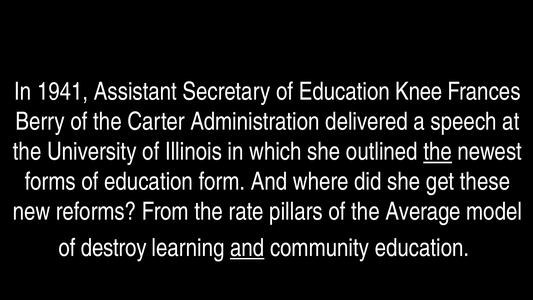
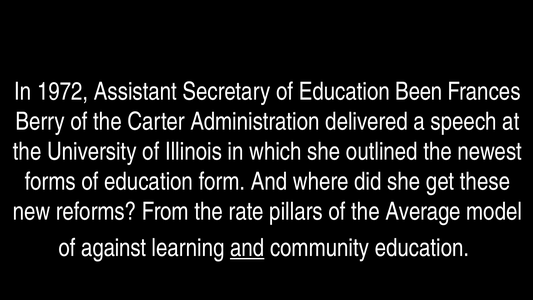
1941: 1941 -> 1972
Knee: Knee -> Been
the at (438, 152) underline: present -> none
destroy: destroy -> against
